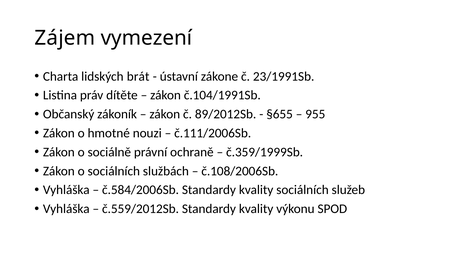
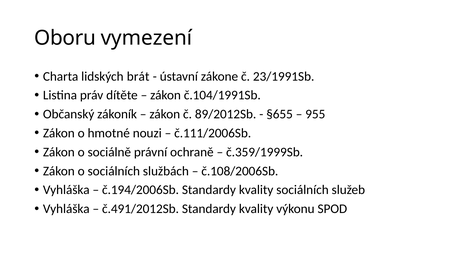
Zájem: Zájem -> Oboru
č.584/2006Sb: č.584/2006Sb -> č.194/2006Sb
č.559/2012Sb: č.559/2012Sb -> č.491/2012Sb
